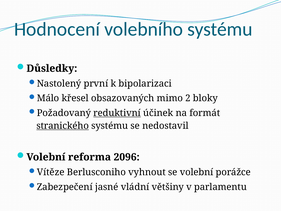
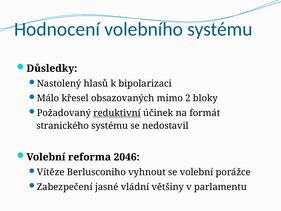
první: první -> hlasů
stranického underline: present -> none
2096: 2096 -> 2046
